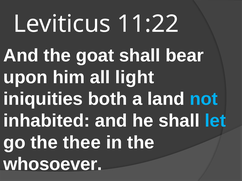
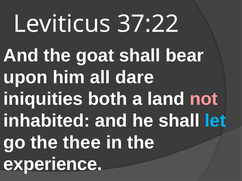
11:22: 11:22 -> 37:22
light: light -> dare
not colour: light blue -> pink
whosoever: whosoever -> experience
